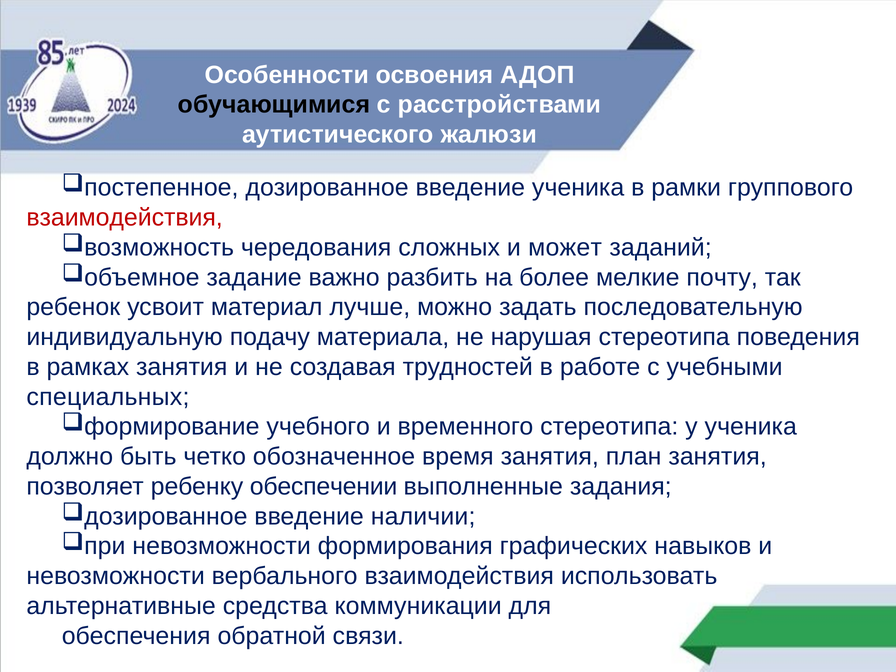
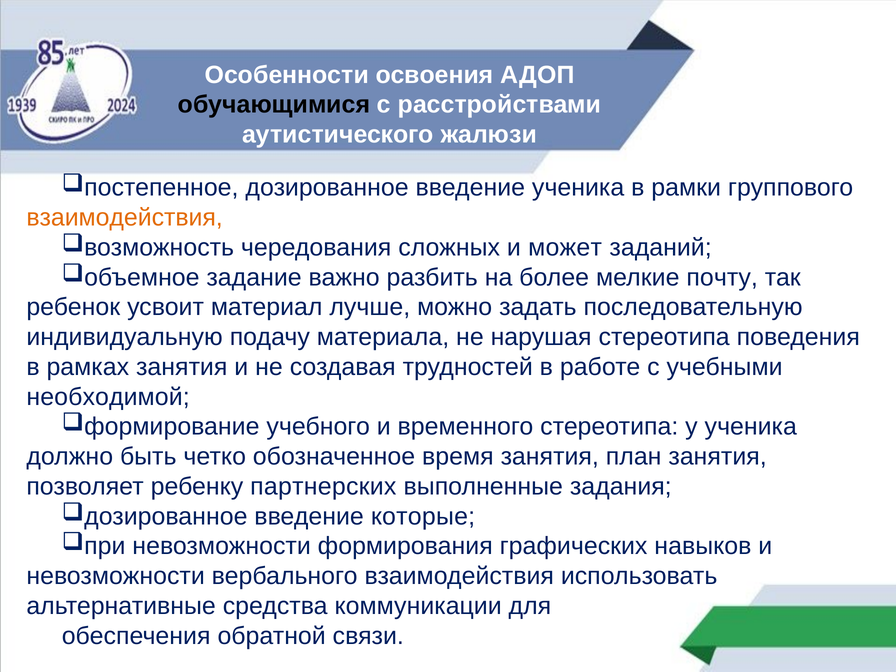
взаимодействия at (125, 218) colour: red -> orange
специальных: специальных -> необходимой
обеспечении: обеспечении -> партнерских
наличии: наличии -> которые
